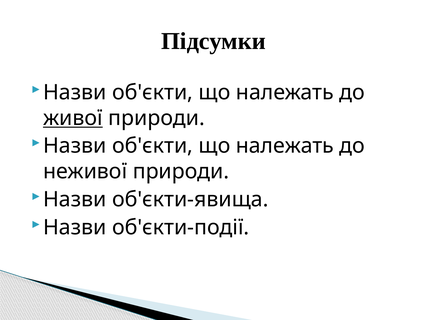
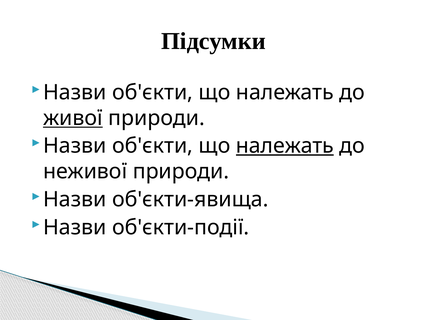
належать at (285, 146) underline: none -> present
